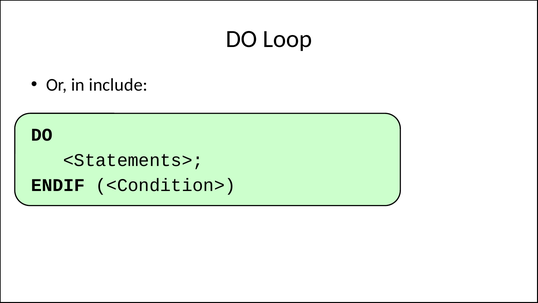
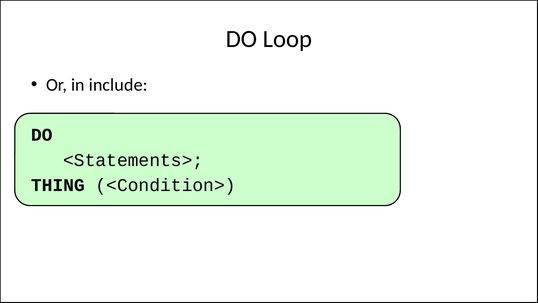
ENDIF: ENDIF -> THING
